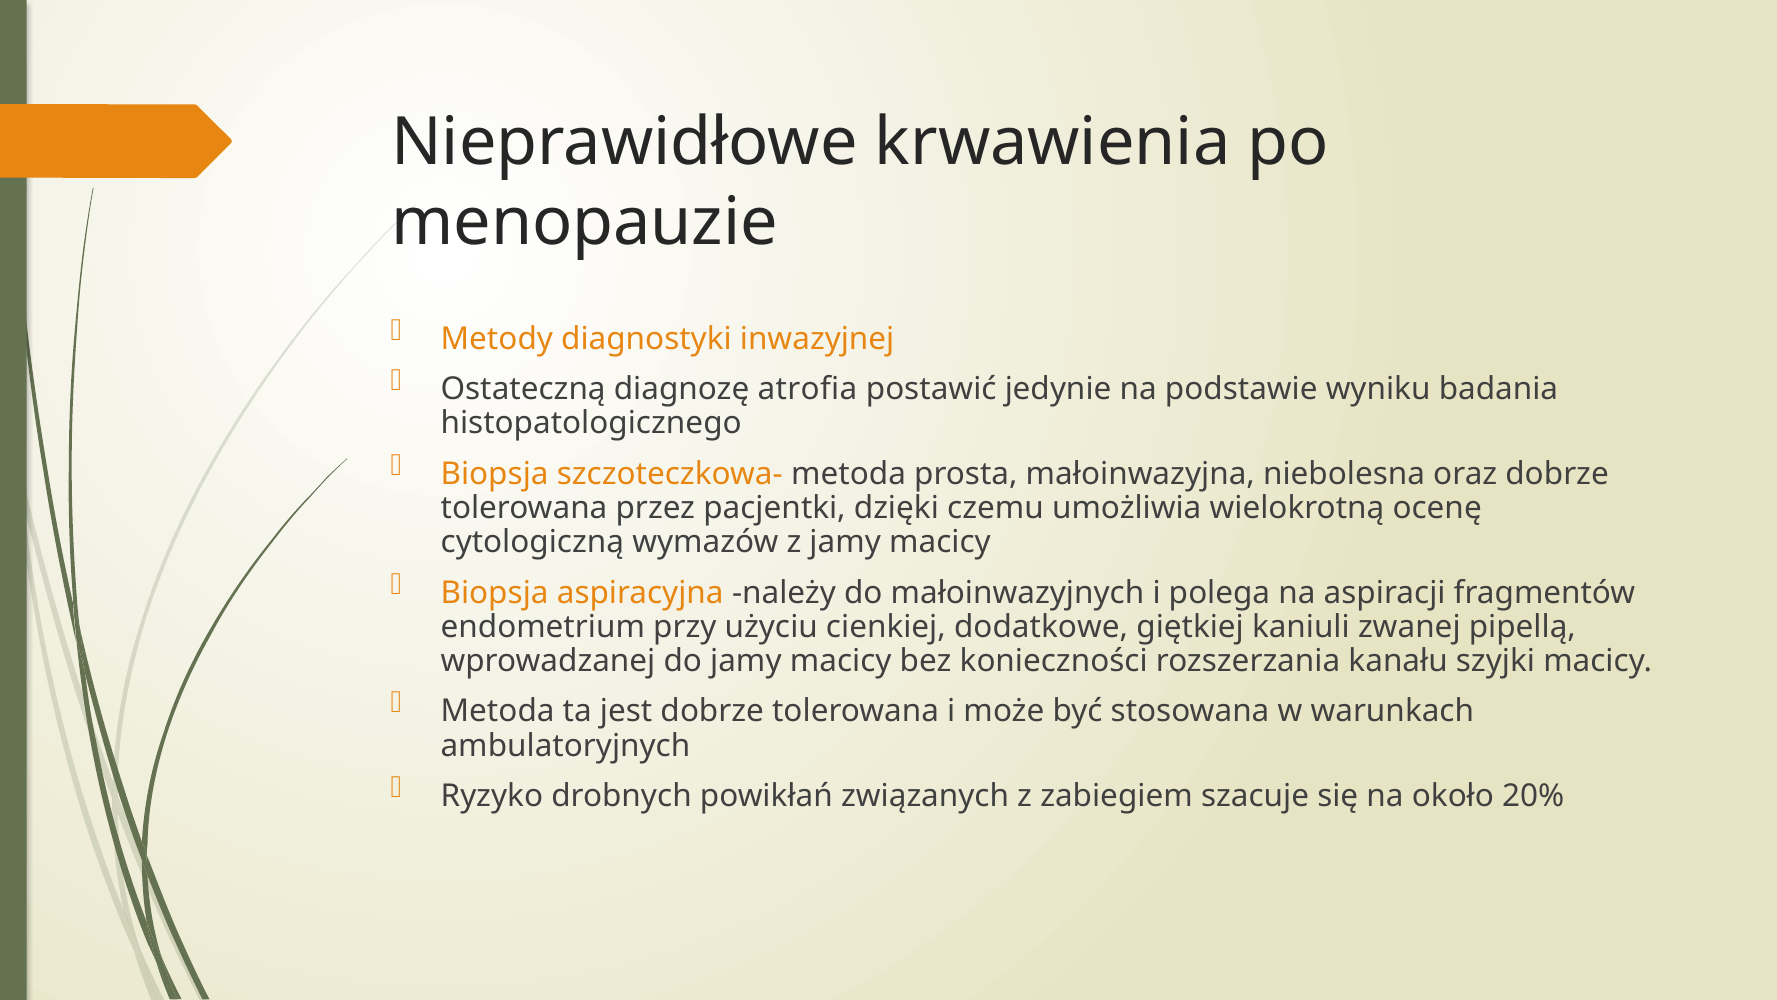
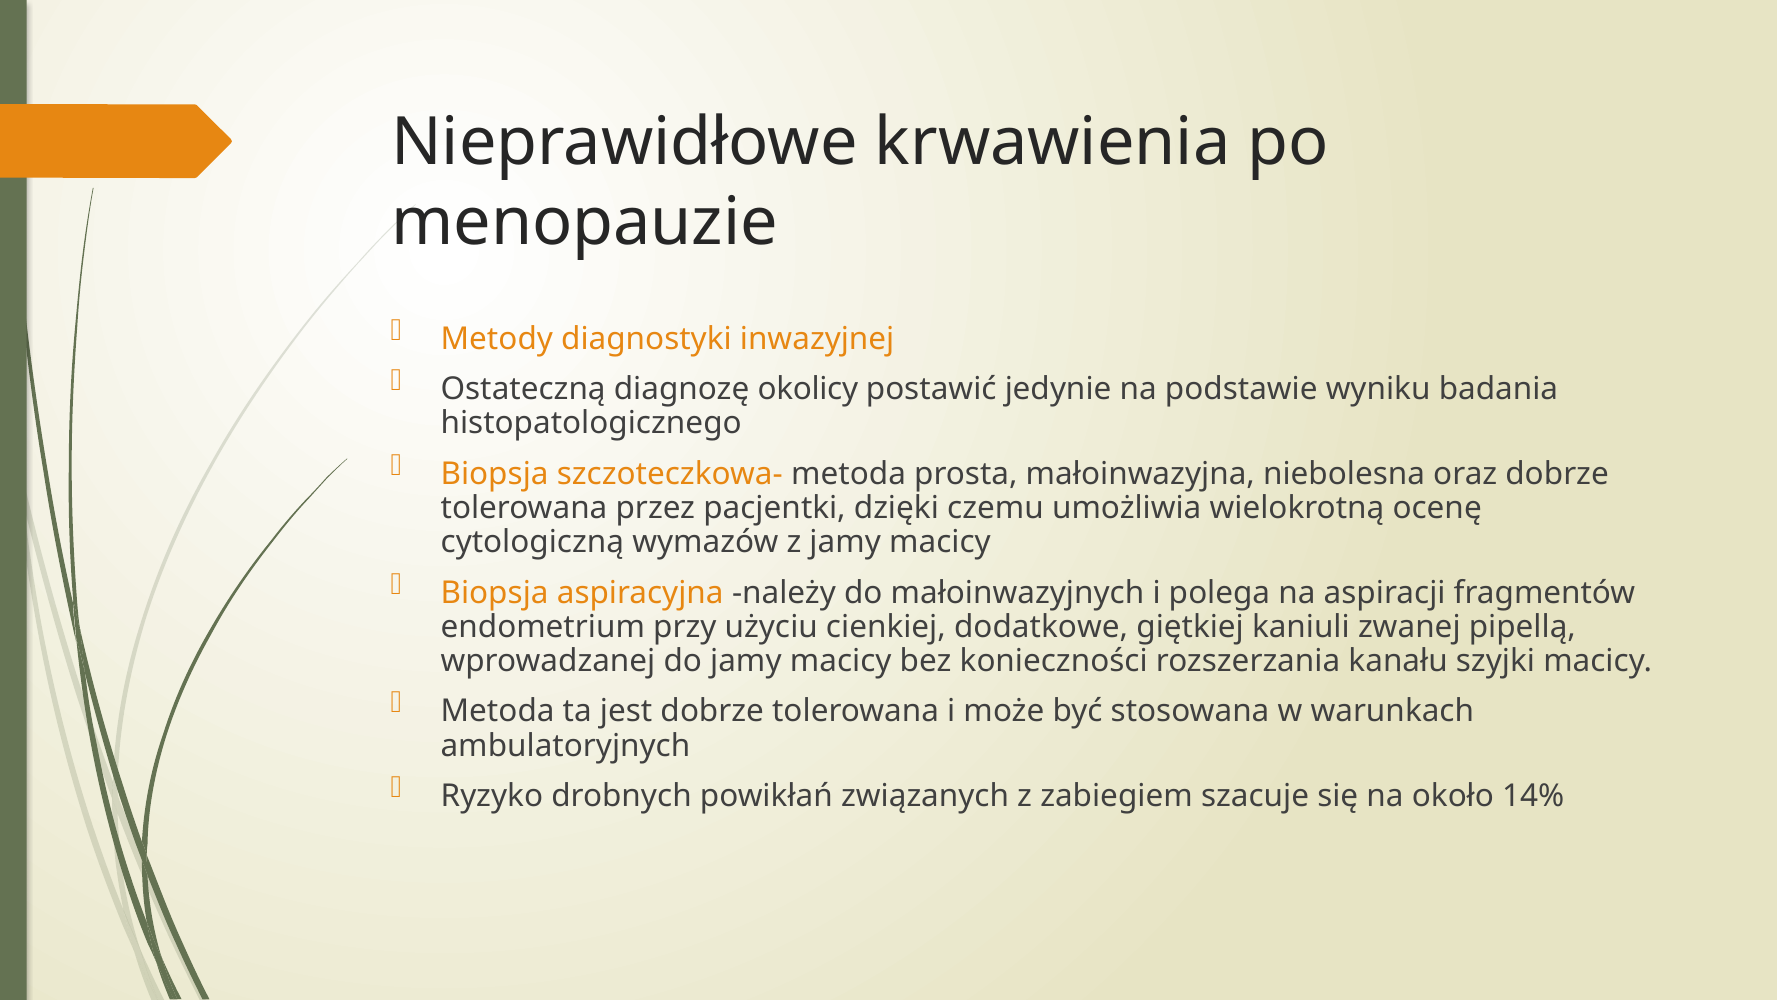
atrofia: atrofia -> okolicy
20%: 20% -> 14%
